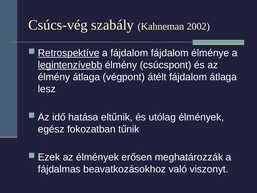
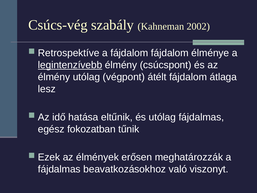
Retrospektíve underline: present -> none
élmény átlaga: átlaga -> utólag
utólag élmények: élmények -> fájdalmas
